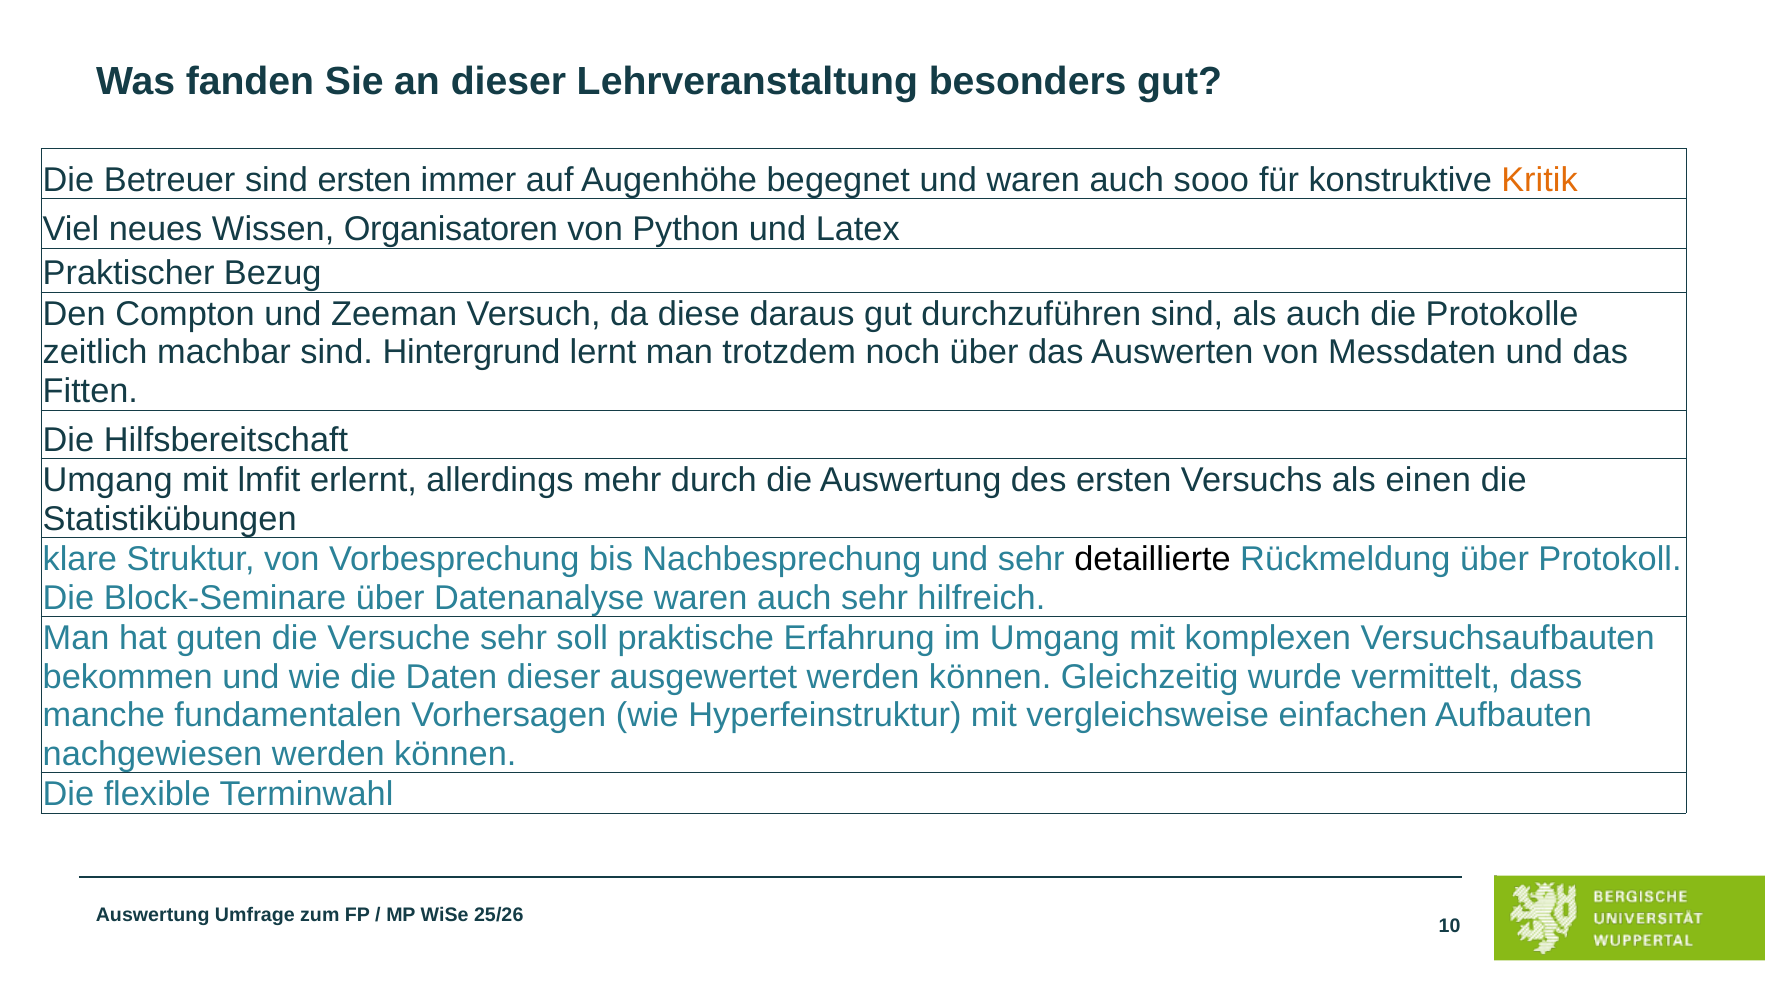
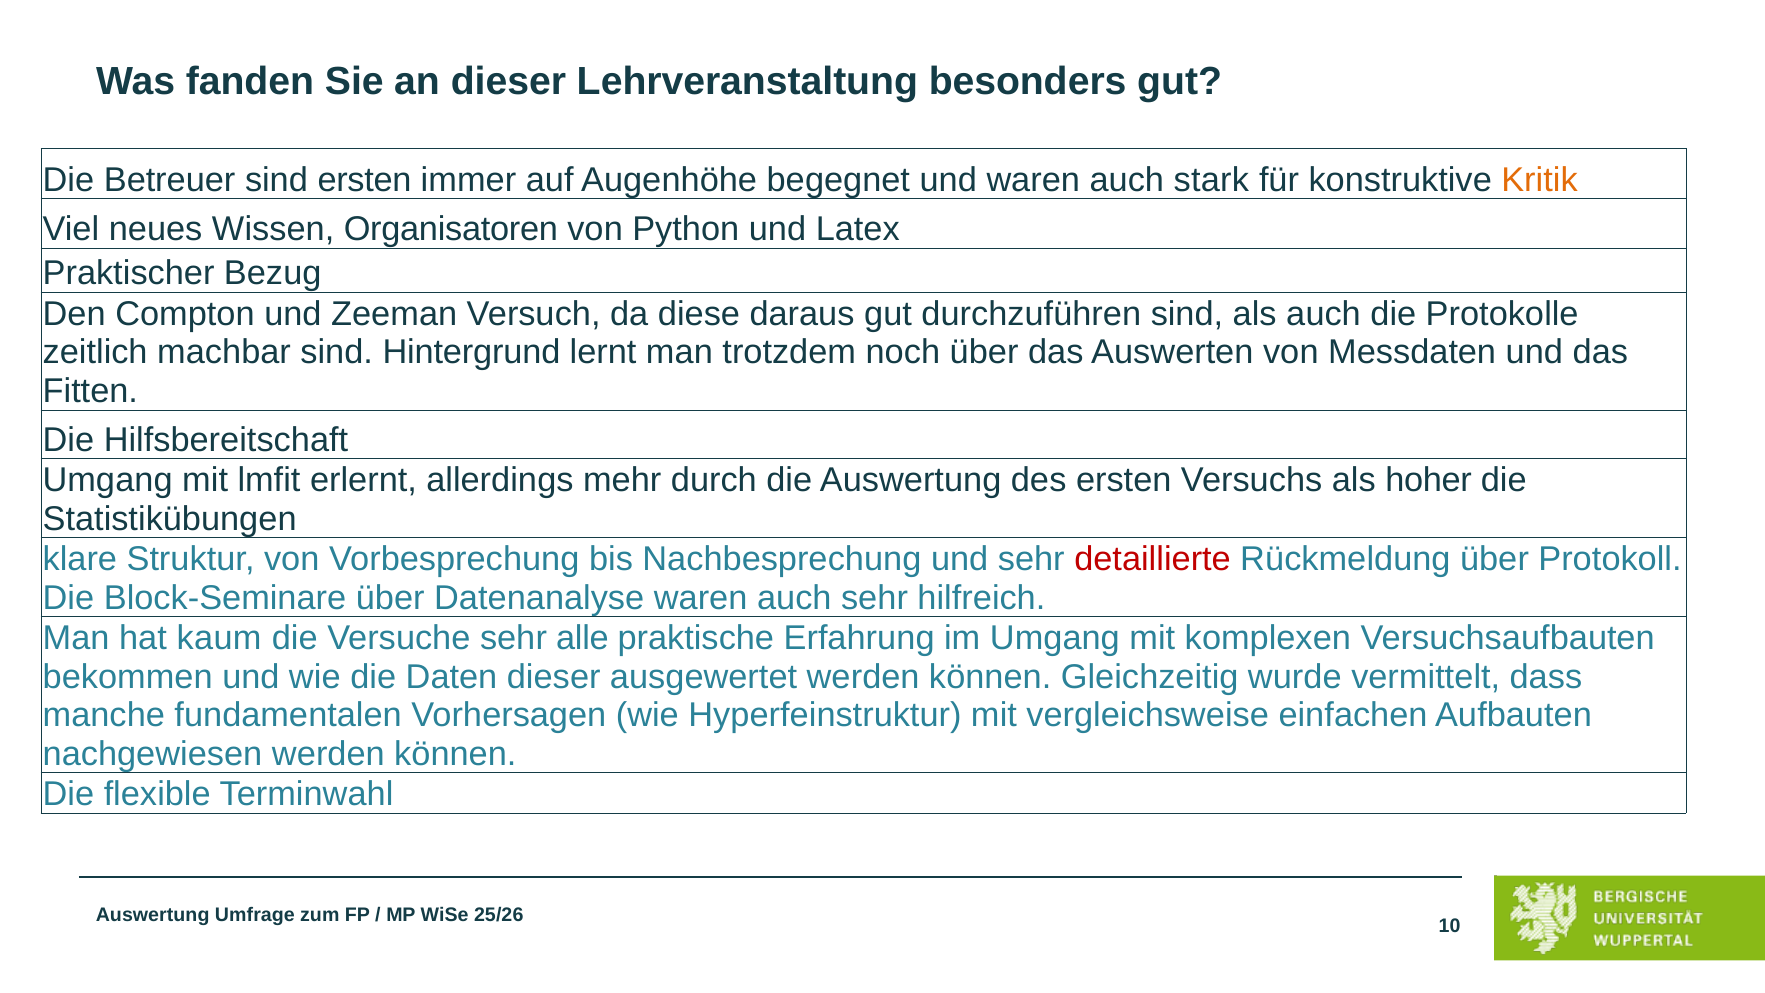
sooo: sooo -> stark
einen: einen -> hoher
detaillierte colour: black -> red
guten: guten -> kaum
soll: soll -> alle
